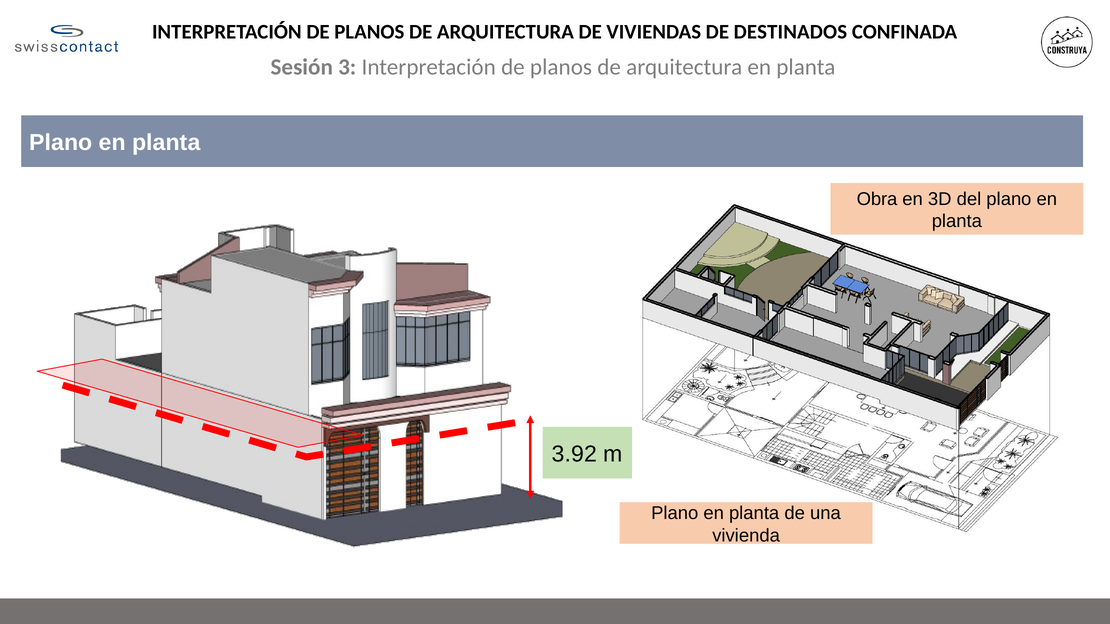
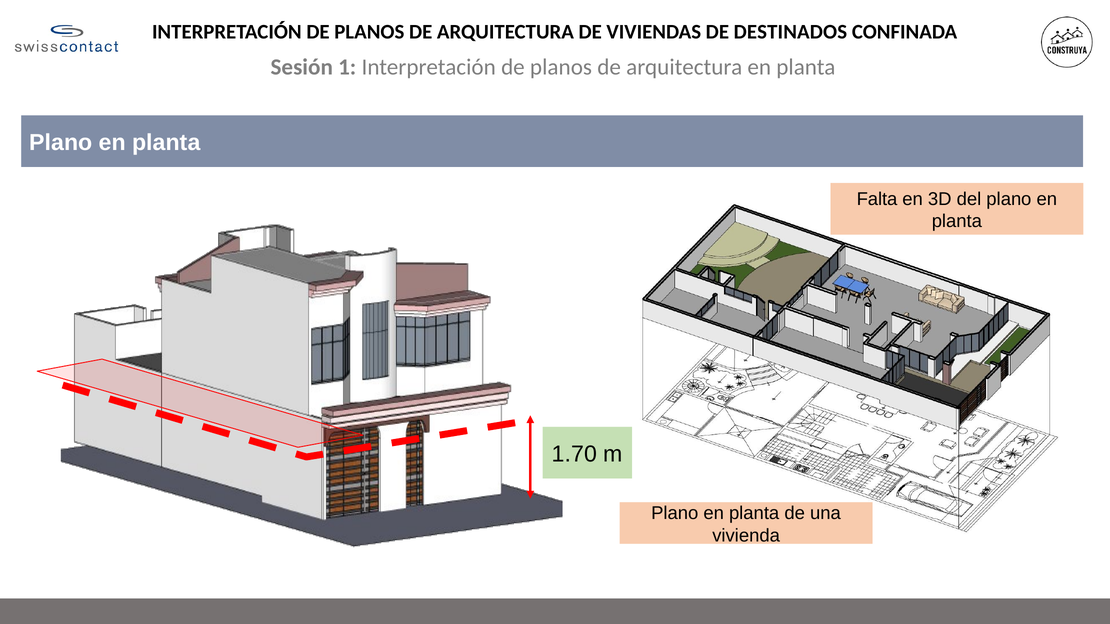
3: 3 -> 1
Obra: Obra -> Falta
3.92: 3.92 -> 1.70
